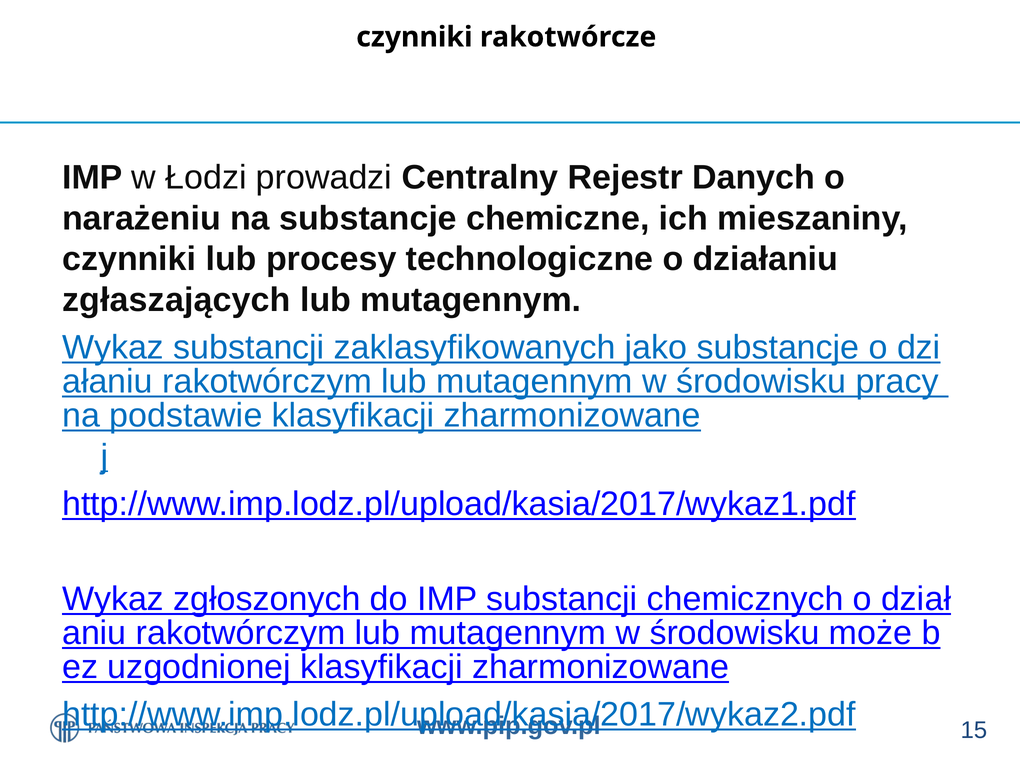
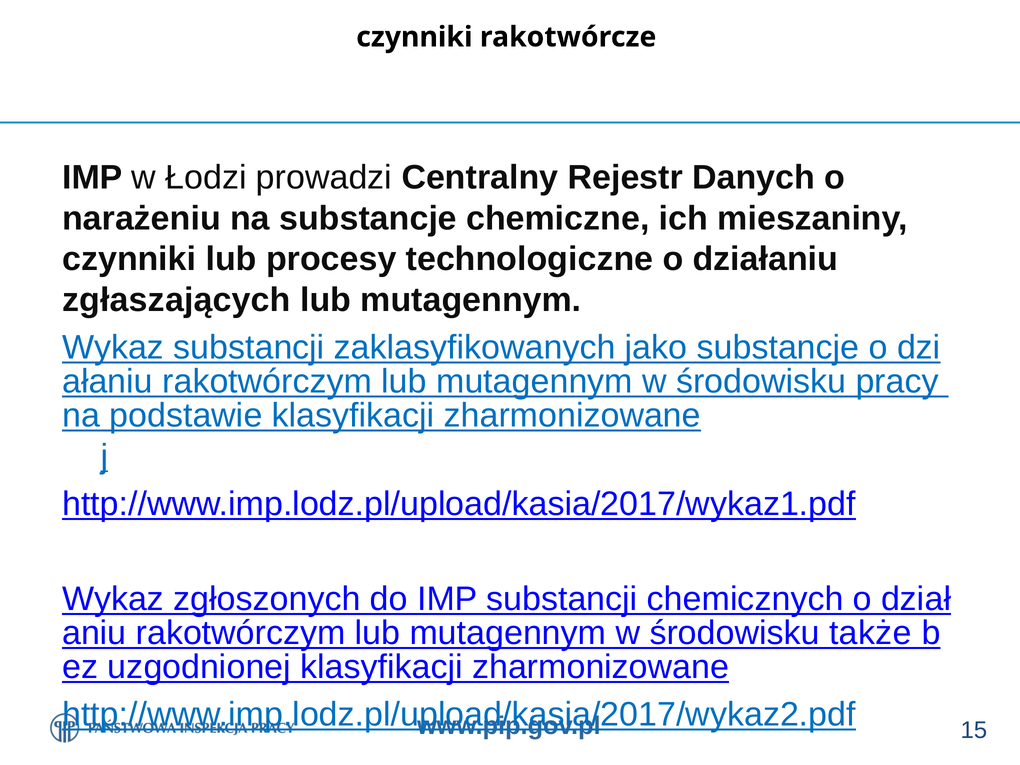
może: może -> także
